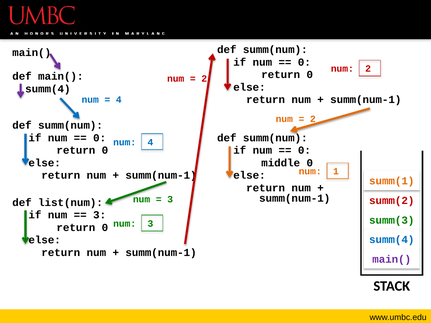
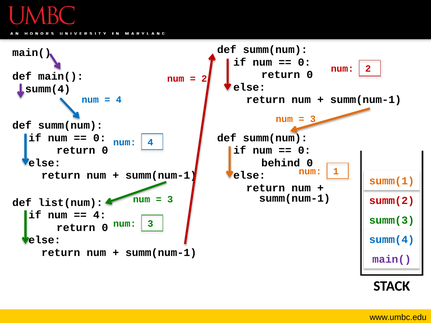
2 at (313, 119): 2 -> 3
middle: middle -> behind
3 at (100, 215): 3 -> 4
